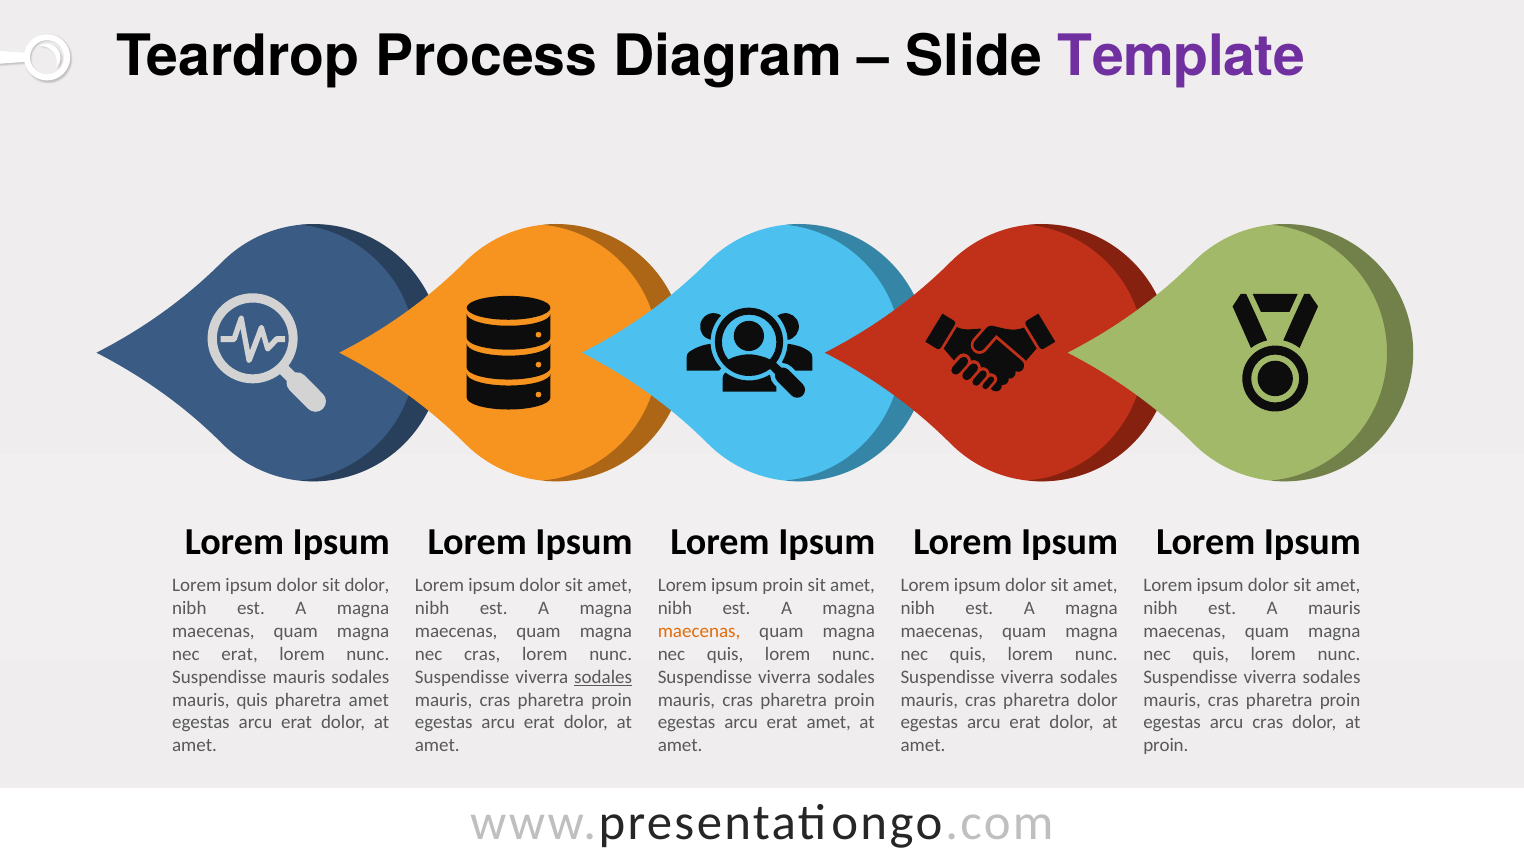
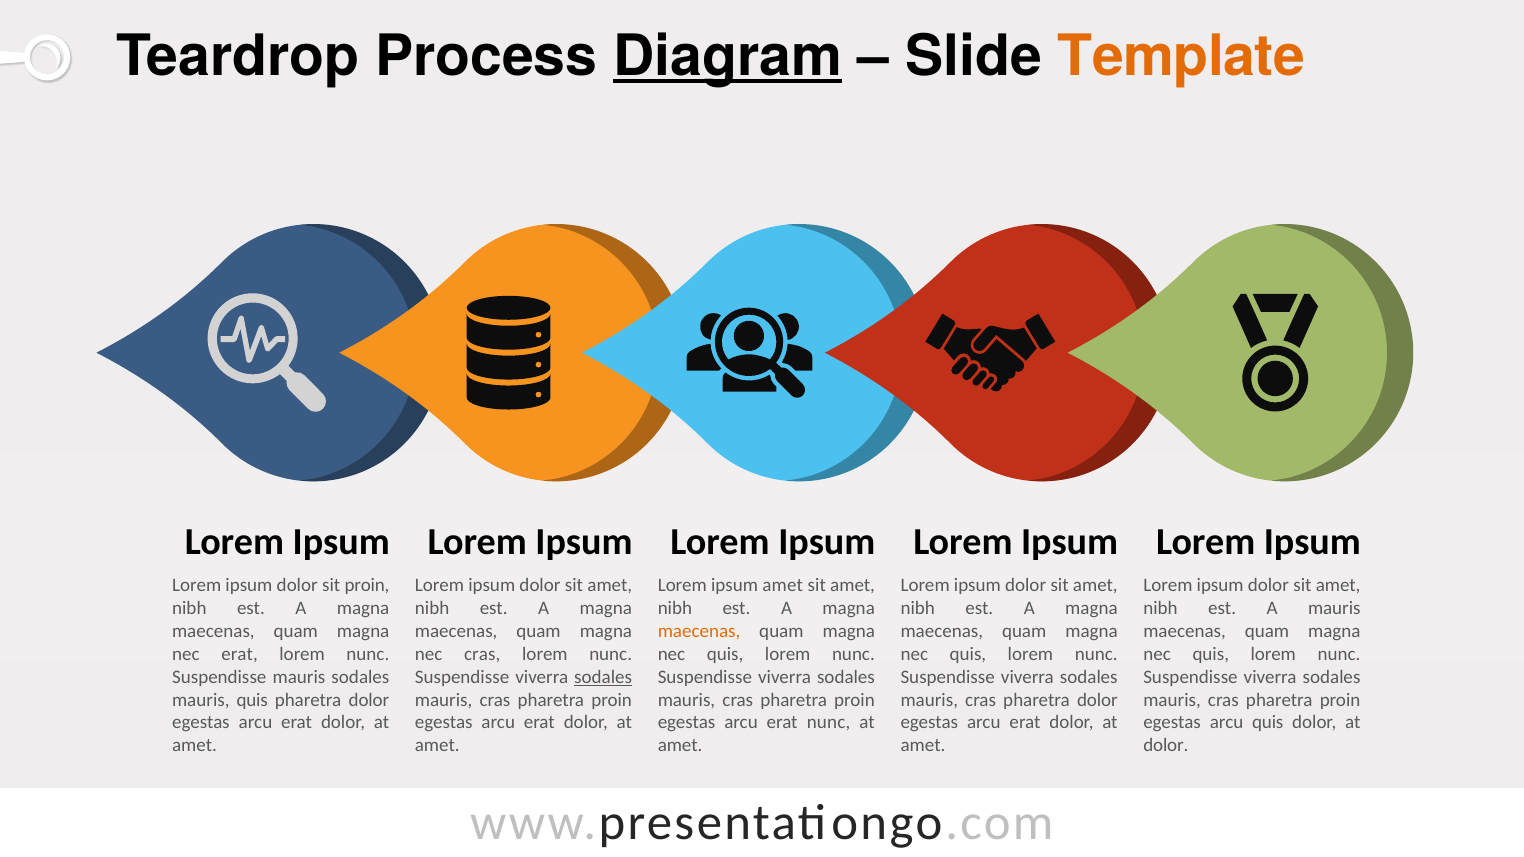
Diagram underline: none -> present
Template colour: purple -> orange
sit dolor: dolor -> proin
ipsum proin: proin -> amet
amet at (369, 700): amet -> dolor
erat amet: amet -> nunc
arcu cras: cras -> quis
proin at (1166, 746): proin -> dolor
